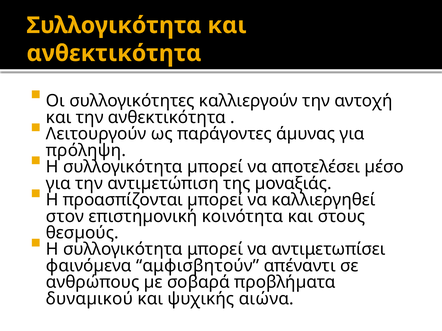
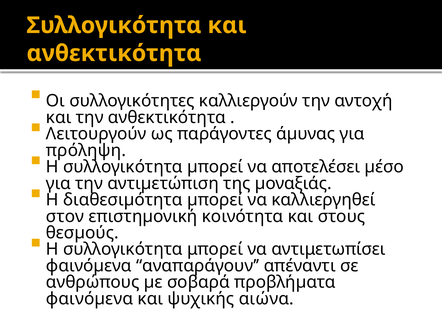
προασπίζονται: προασπίζονται -> διαθεσιµότητα
αμφισβητούν: αμφισβητούν -> αναπαράγουν
δυναµικού at (89, 299): δυναµικού -> φαινόµενα
